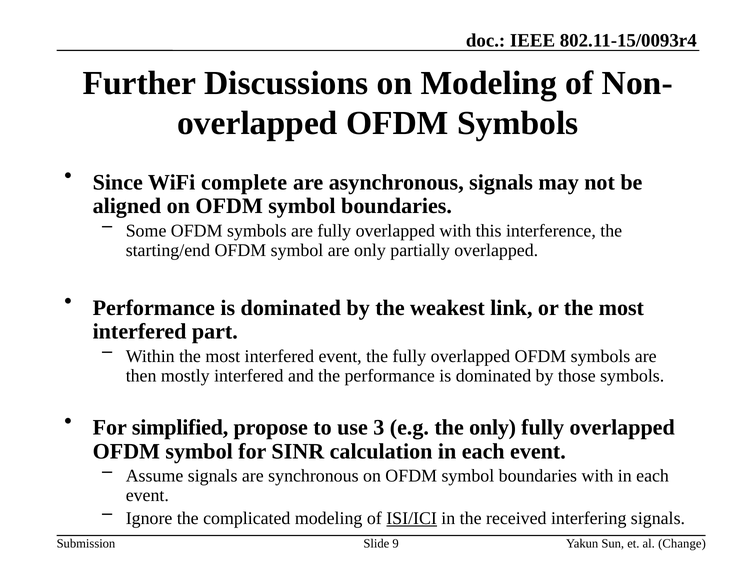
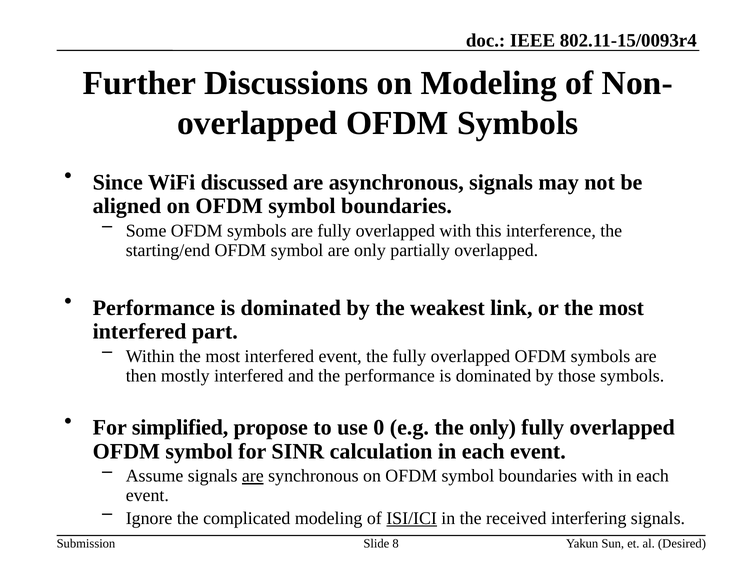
complete: complete -> discussed
3: 3 -> 0
are at (253, 476) underline: none -> present
9: 9 -> 8
Change: Change -> Desired
